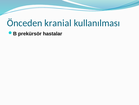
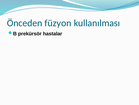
kranial: kranial -> füzyon
